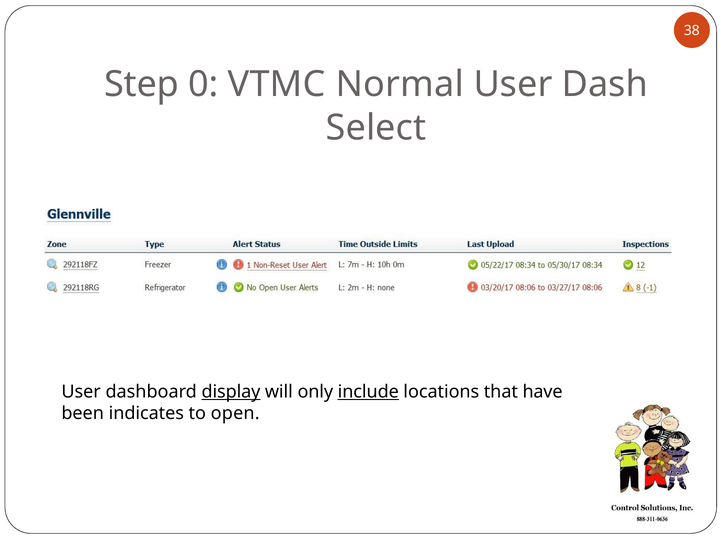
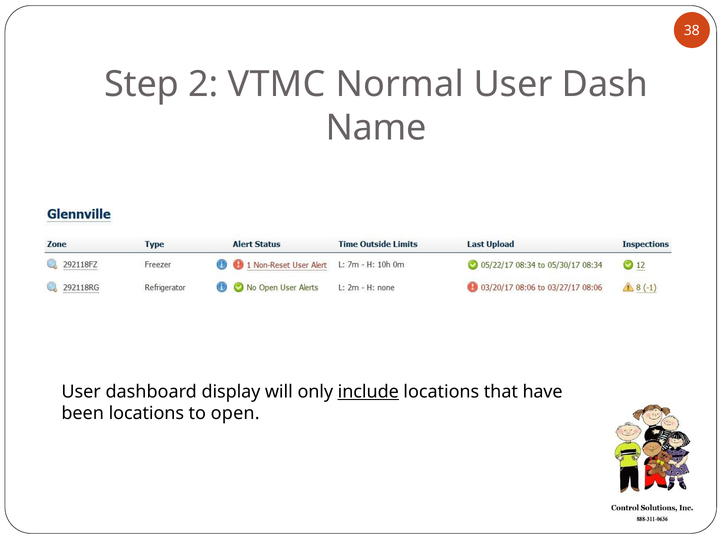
0: 0 -> 2
Select: Select -> Name
display underline: present -> none
been indicates: indicates -> locations
